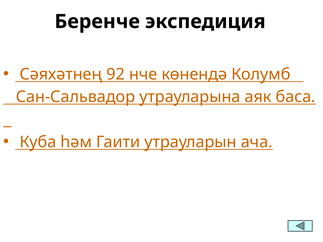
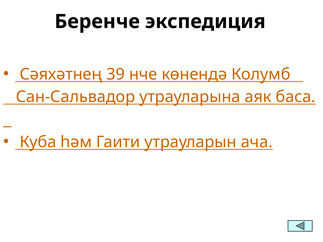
92: 92 -> 39
